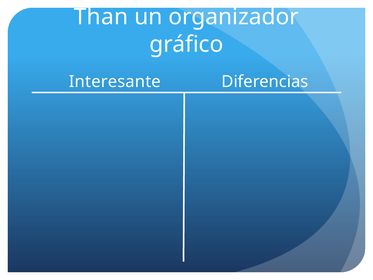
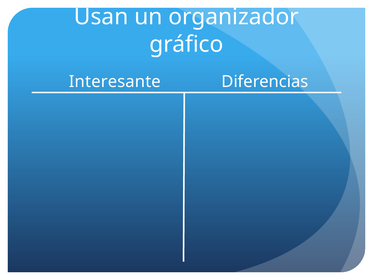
Than: Than -> Usan
